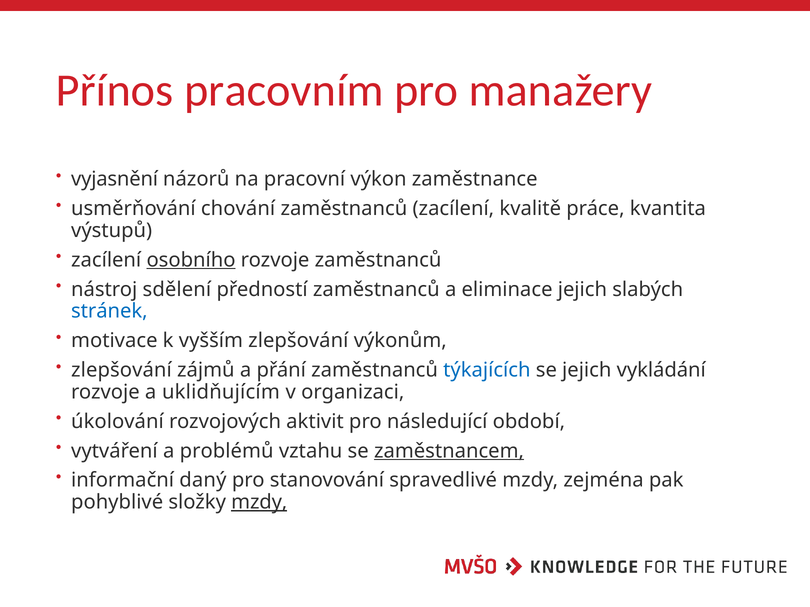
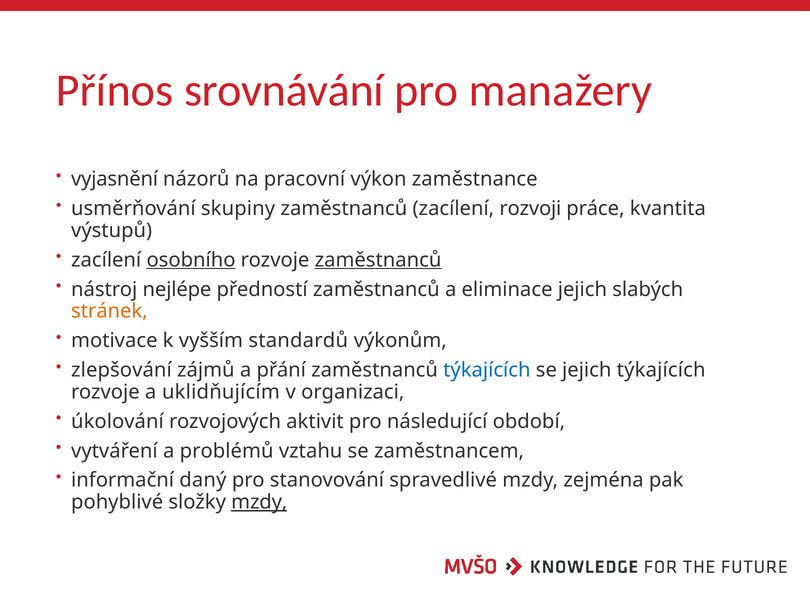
pracovním: pracovním -> srovnávání
chování: chování -> skupiny
kvalitě: kvalitě -> rozvoji
zaměstnanců at (378, 260) underline: none -> present
sdělení: sdělení -> nejlépe
stránek colour: blue -> orange
vyšším zlepšování: zlepšování -> standardů
jejich vykládání: vykládání -> týkajících
zaměstnancem underline: present -> none
